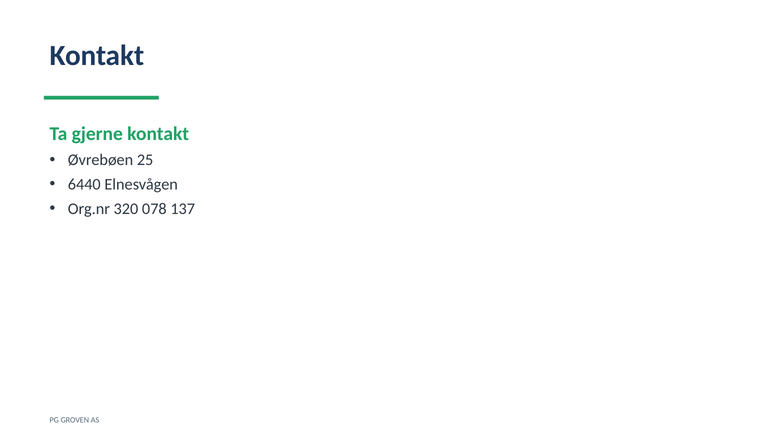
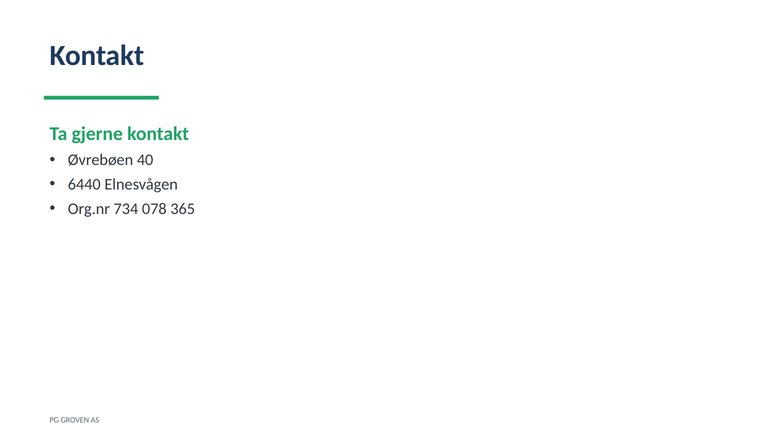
25: 25 -> 40
320: 320 -> 734
137: 137 -> 365
